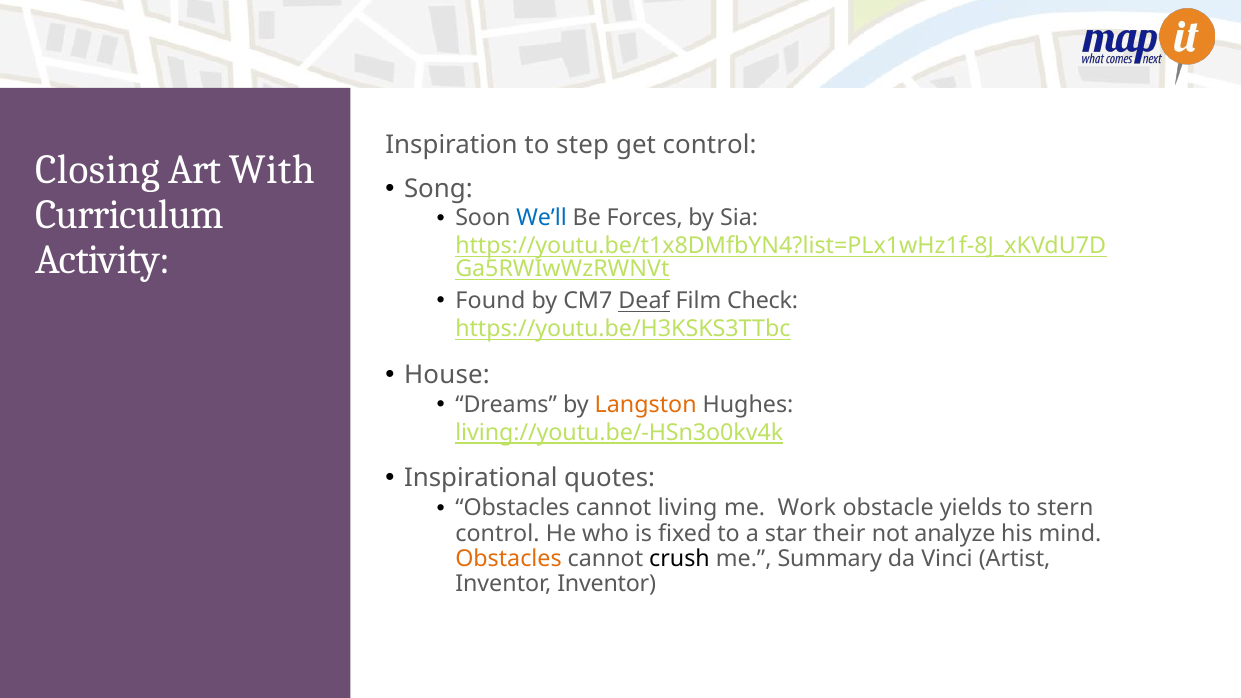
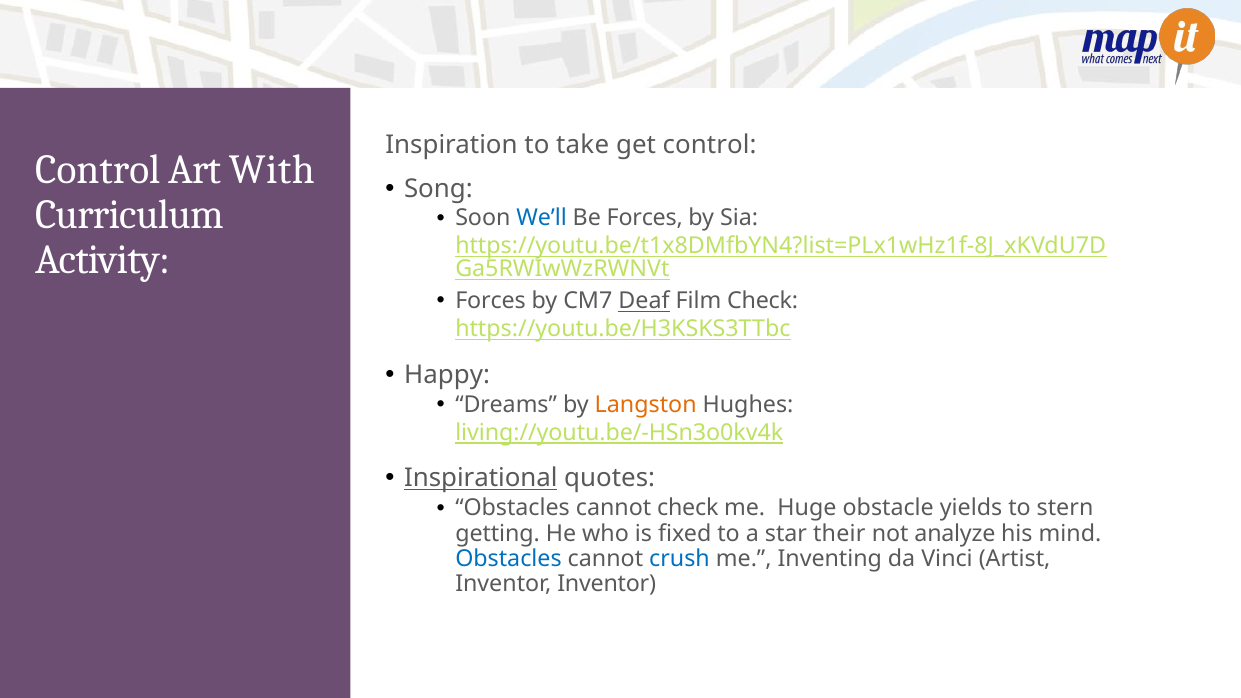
step: step -> take
Closing at (97, 170): Closing -> Control
Found at (490, 301): Found -> Forces
House: House -> Happy
Inspirational underline: none -> present
cannot living: living -> check
Work: Work -> Huge
control at (497, 533): control -> getting
Obstacles at (508, 559) colour: orange -> blue
crush colour: black -> blue
Summary: Summary -> Inventing
